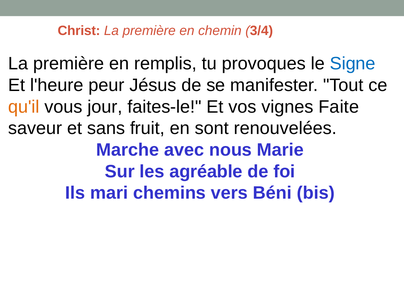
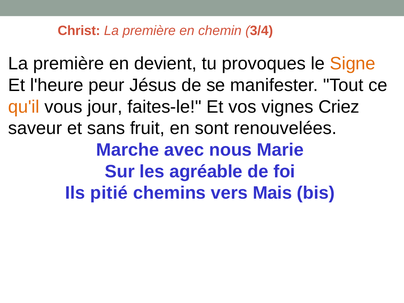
remplis: remplis -> devient
Signe colour: blue -> orange
Faite: Faite -> Criez
mari: mari -> pitié
Béni: Béni -> Mais
